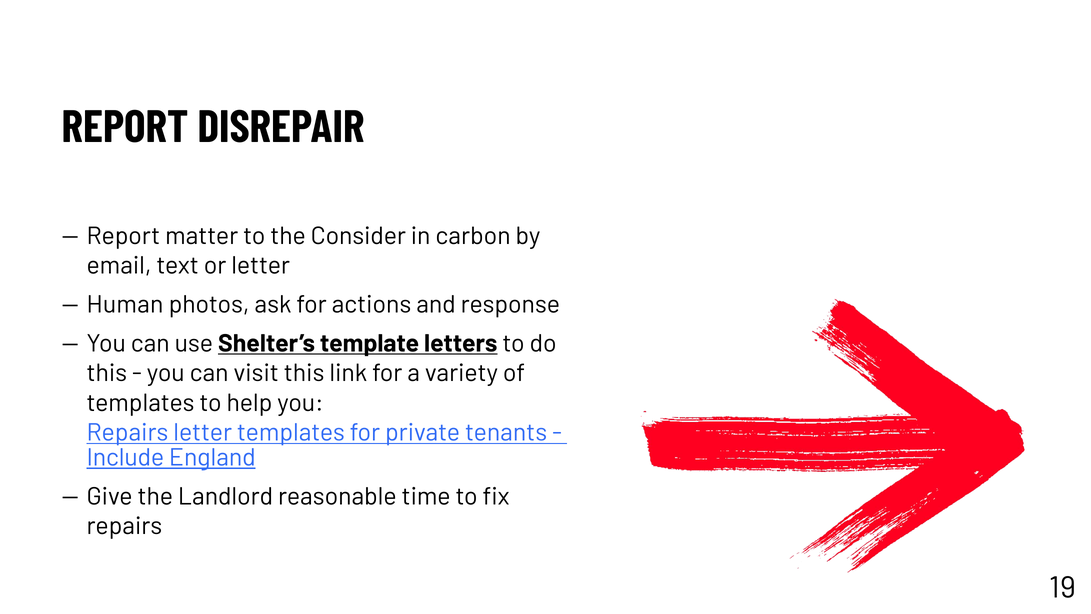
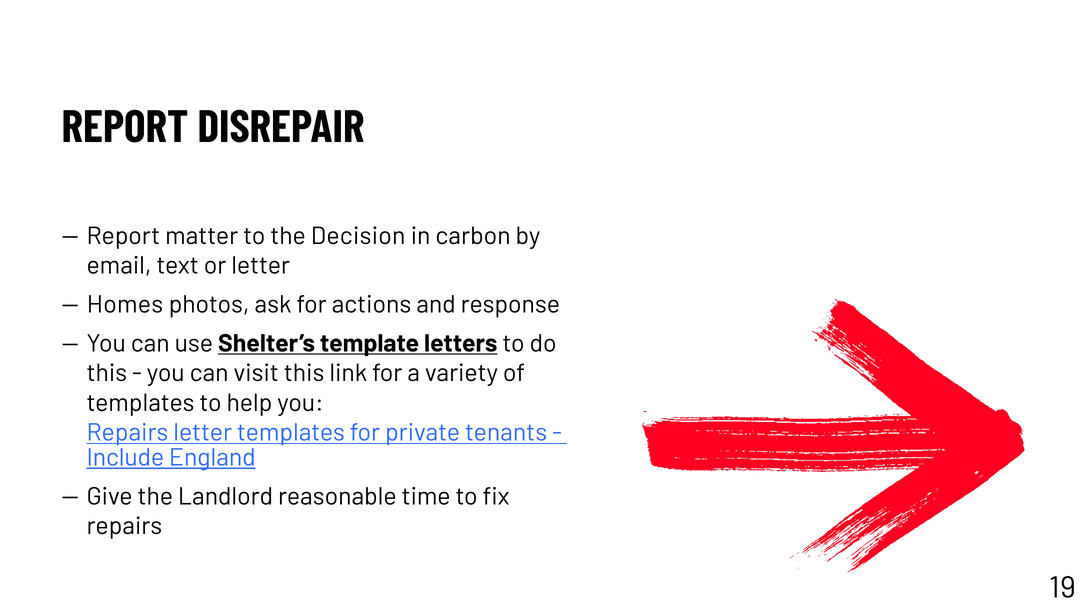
Consider: Consider -> Decision
Human: Human -> Homes
